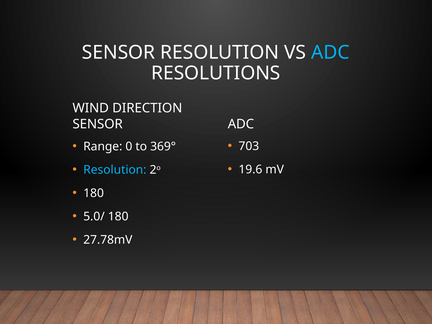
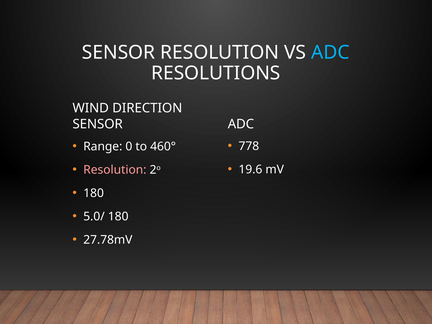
703: 703 -> 778
369°: 369° -> 460°
Resolution at (115, 170) colour: light blue -> pink
